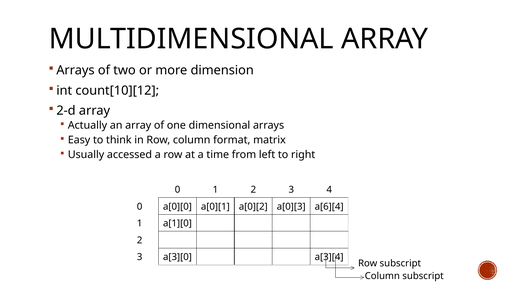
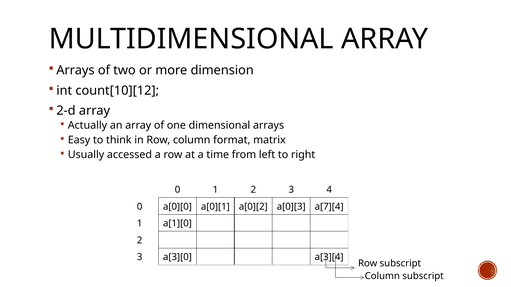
a[6][4: a[6][4 -> a[7][4
